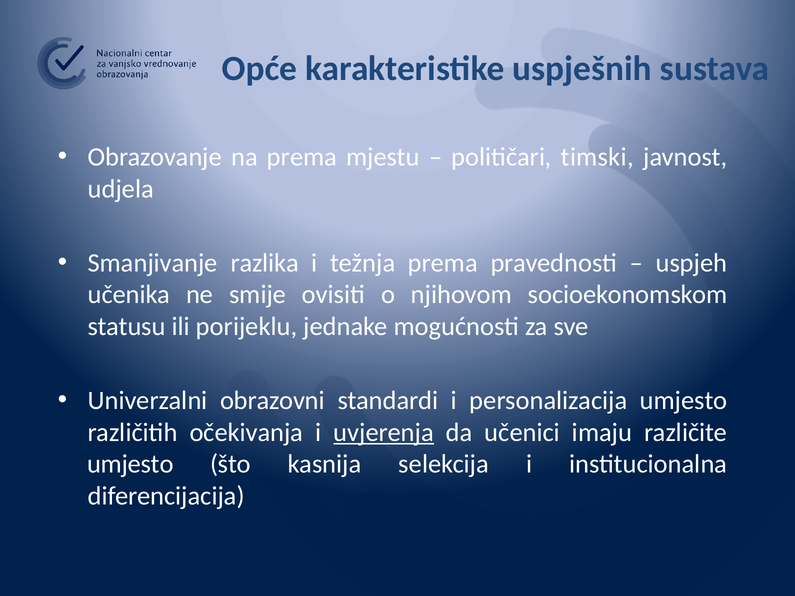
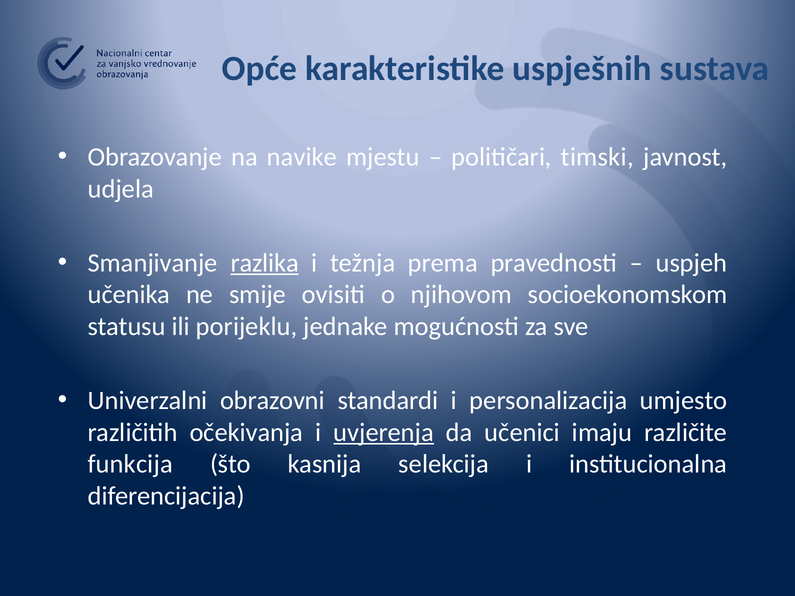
na prema: prema -> navike
razlika underline: none -> present
umjesto at (130, 464): umjesto -> funkcija
